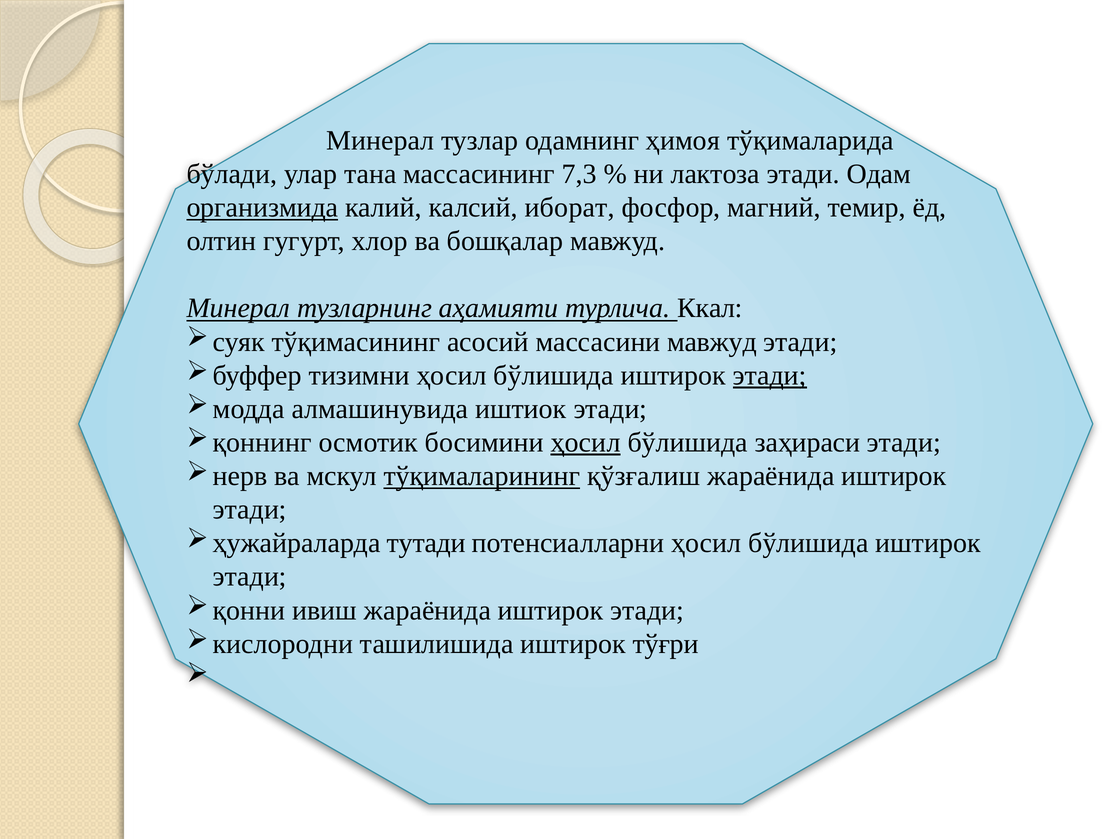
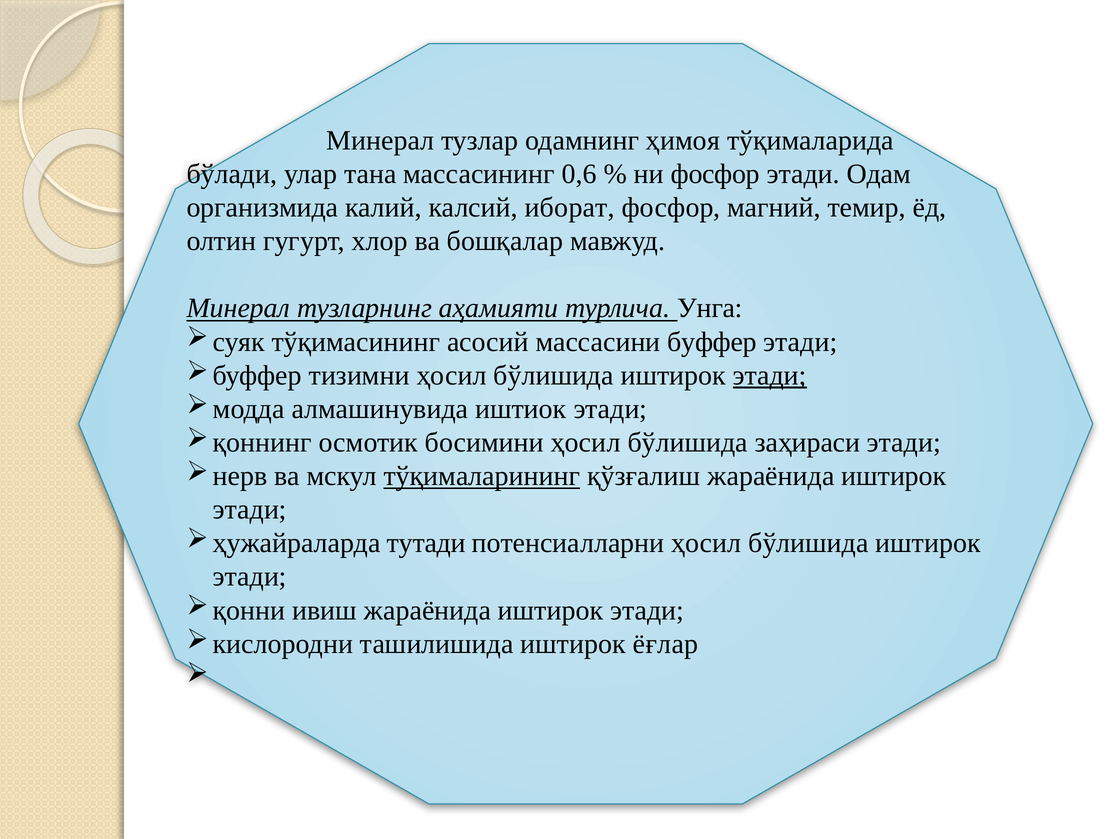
7,3: 7,3 -> 0,6
ни лактоза: лактоза -> фосфор
организмида underline: present -> none
Ккал: Ккал -> Унга
массасини мавжуд: мавжуд -> буффер
ҳосил at (586, 443) underline: present -> none
тўғри: тўғри -> ёғлар
